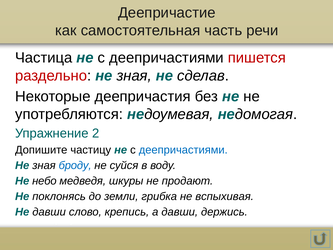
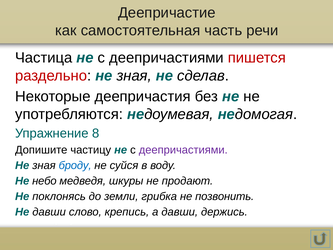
2: 2 -> 8
деепричастиями at (183, 150) colour: blue -> purple
вспыхивая: вспыхивая -> позвонить
